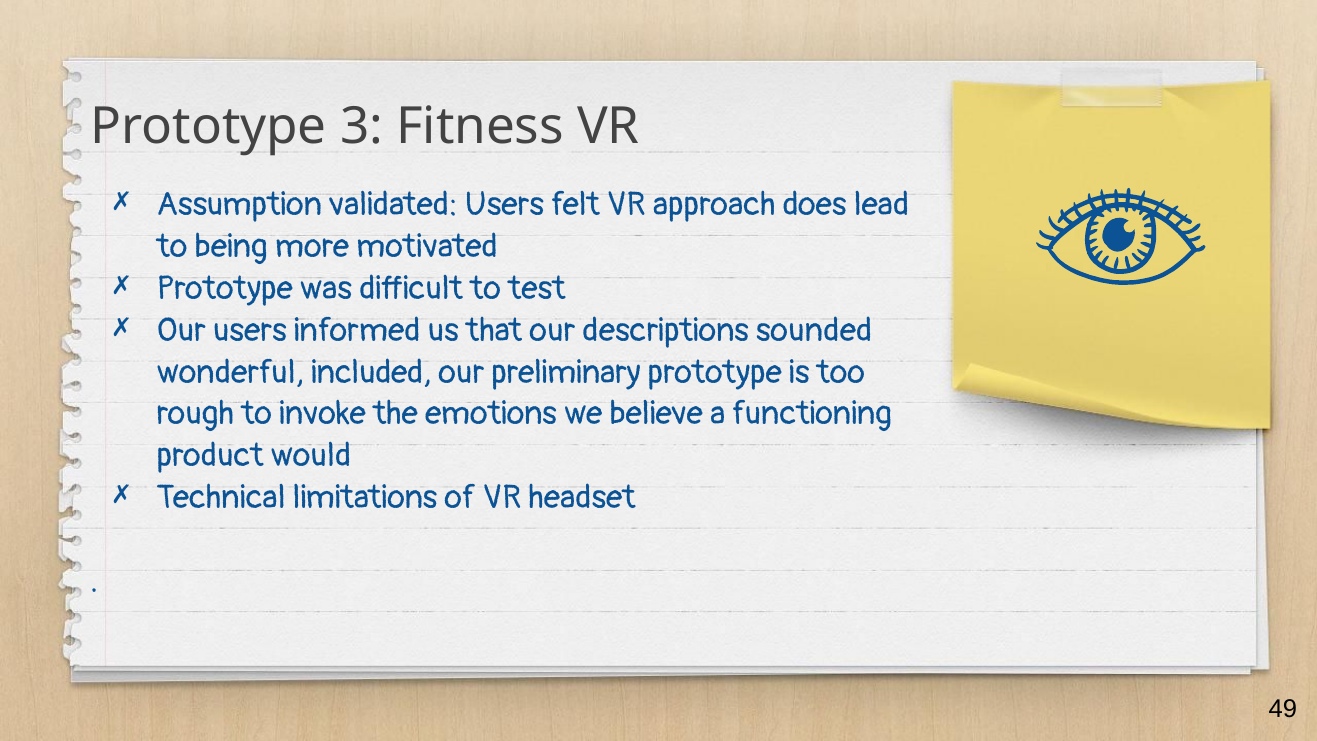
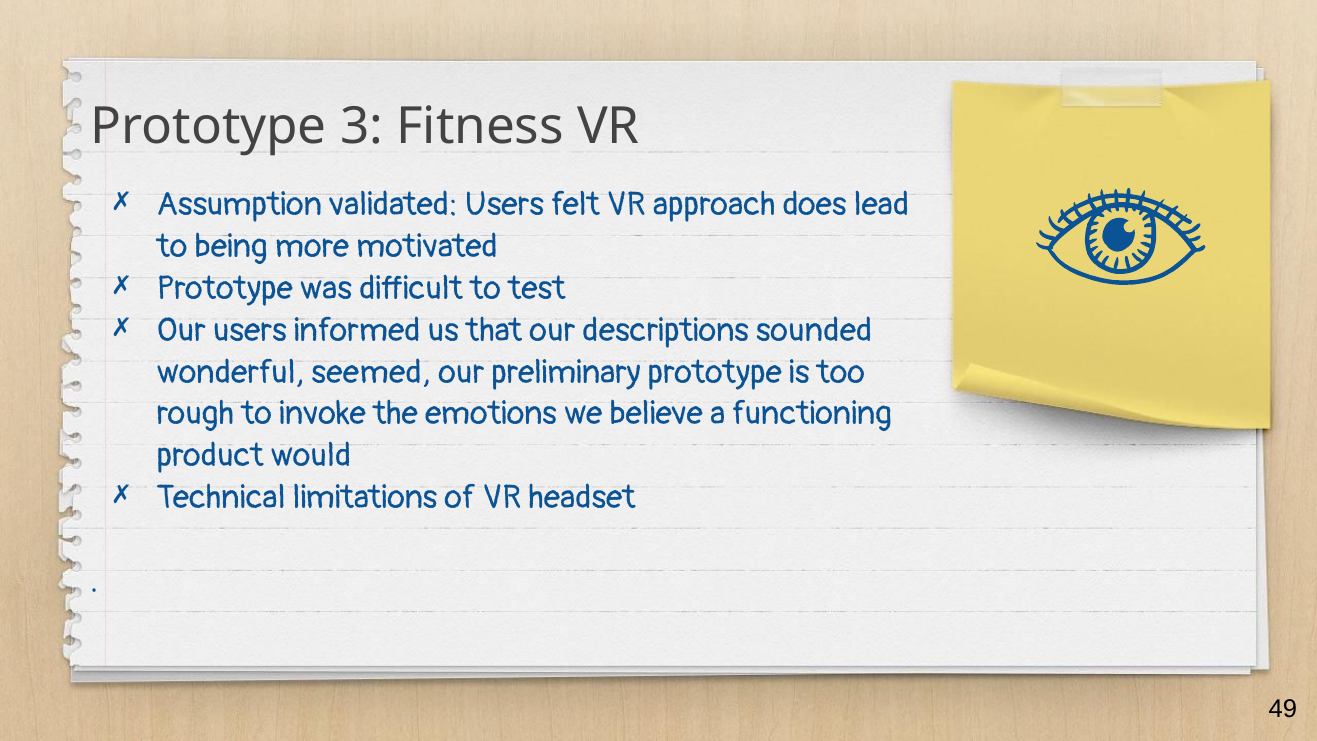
included: included -> seemed
